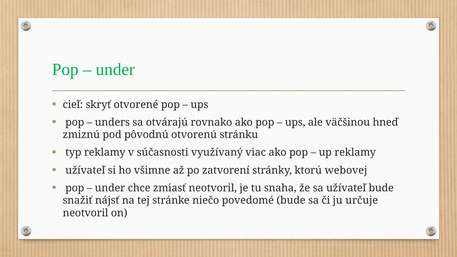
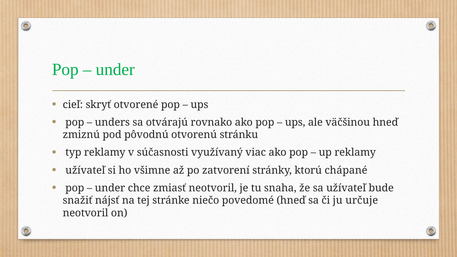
webovej: webovej -> chápané
povedomé bude: bude -> hneď
